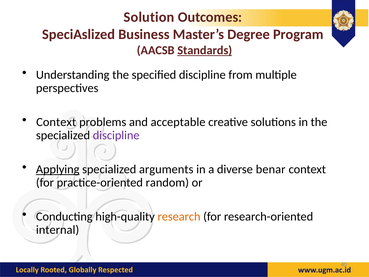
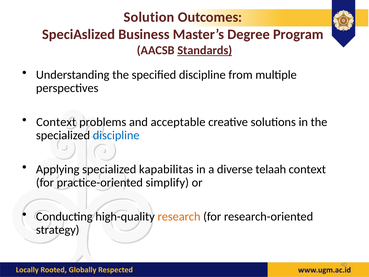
discipline at (116, 135) colour: purple -> blue
Applying underline: present -> none
arguments: arguments -> kapabilitas
benar: benar -> telaah
random: random -> simplify
internal: internal -> strategy
